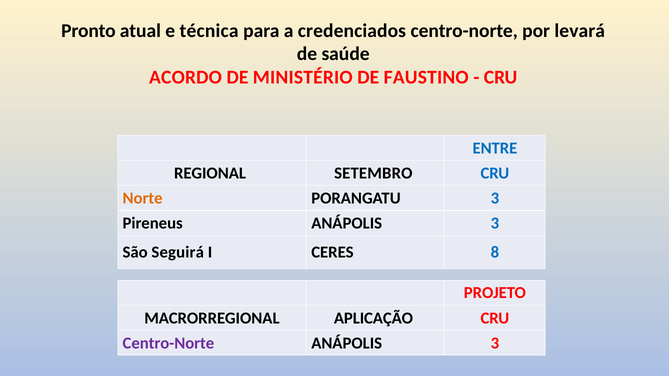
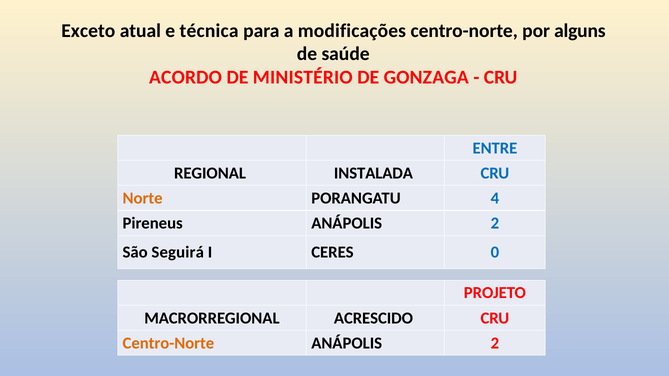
Pronto: Pronto -> Exceto
credenciados: credenciados -> modificações
levará: levará -> alguns
FAUSTINO: FAUSTINO -> GONZAGA
SETEMBRO: SETEMBRO -> INSTALADA
PORANGATU 3: 3 -> 4
Pireneus ANÁPOLIS 3: 3 -> 2
8: 8 -> 0
APLICAÇÃO: APLICAÇÃO -> ACRESCIDO
Centro-Norte at (168, 343) colour: purple -> orange
3 at (495, 343): 3 -> 2
